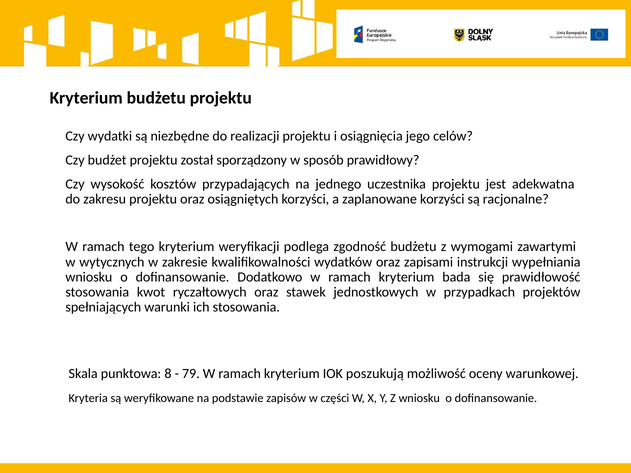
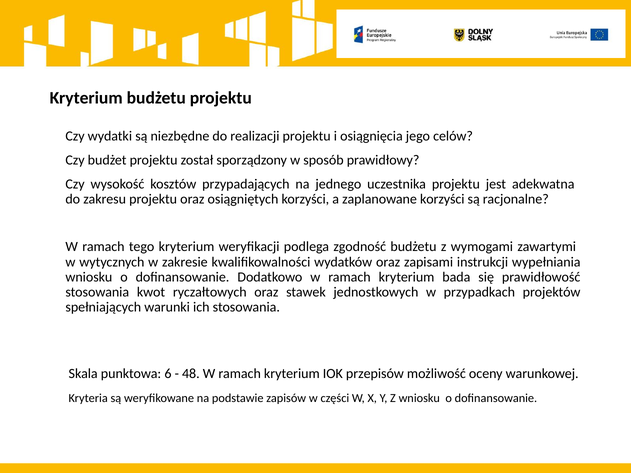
8: 8 -> 6
79: 79 -> 48
poszukują: poszukują -> przepisów
